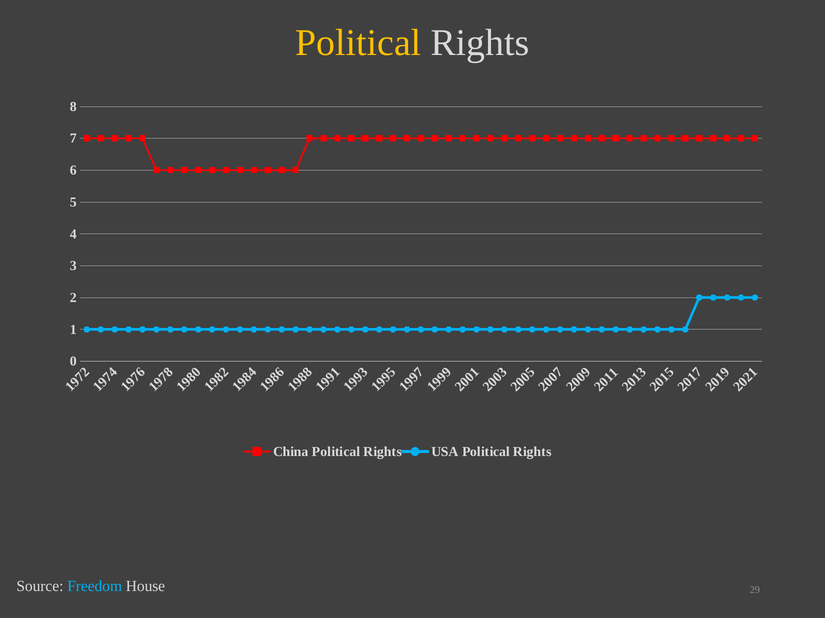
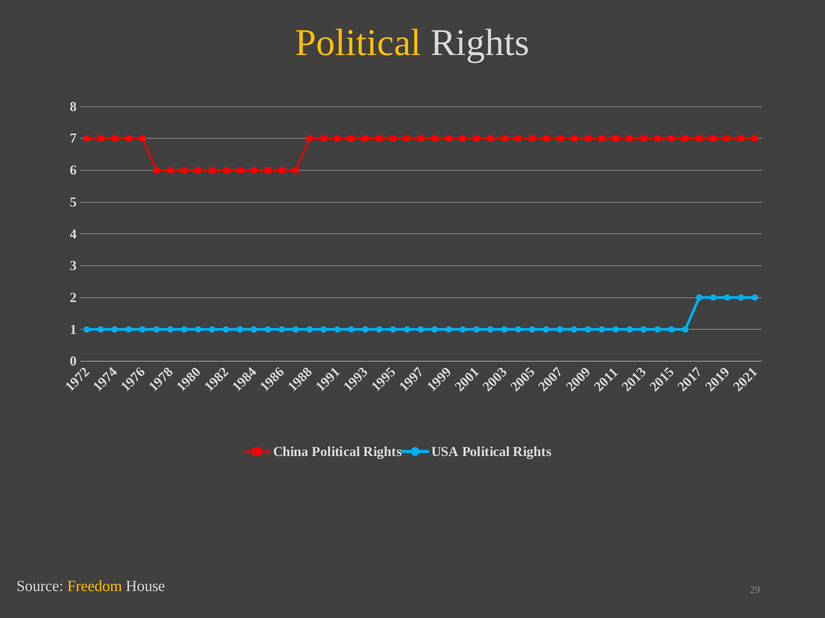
Freedom colour: light blue -> yellow
